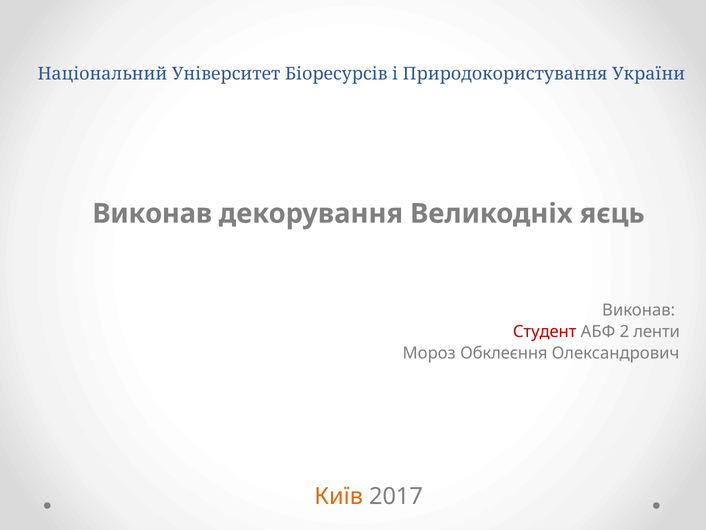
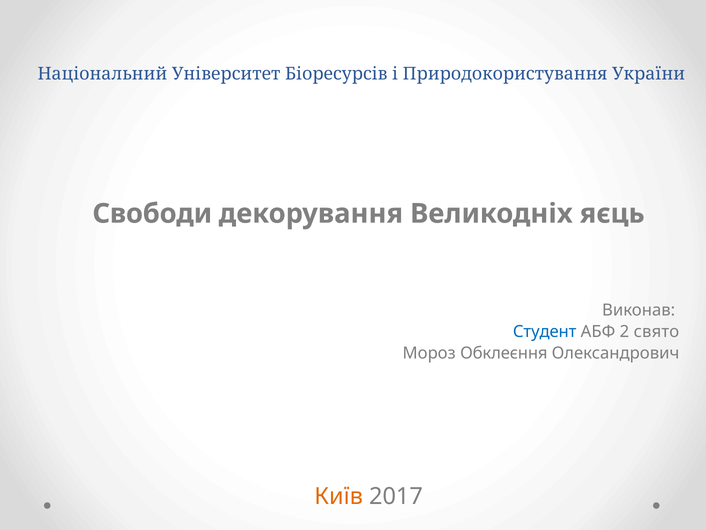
Виконав at (152, 213): Виконав -> Свободи
Студент colour: red -> blue
ленти: ленти -> свято
